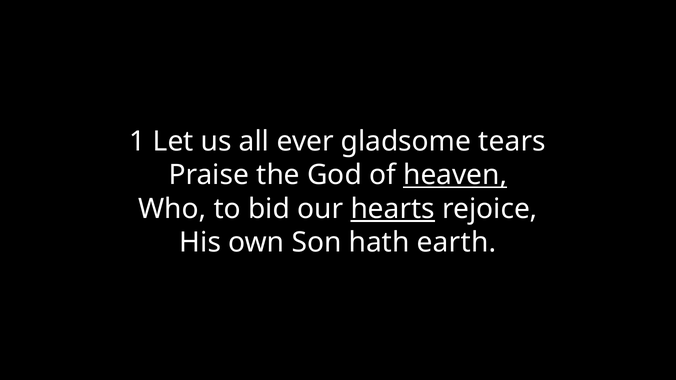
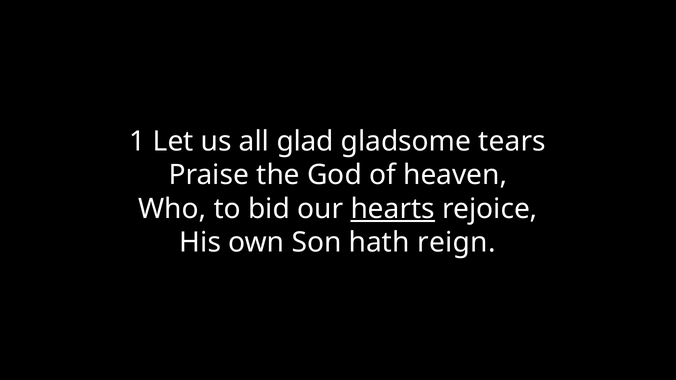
ever: ever -> glad
heaven underline: present -> none
earth: earth -> reign
